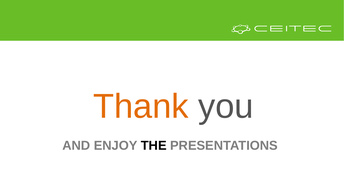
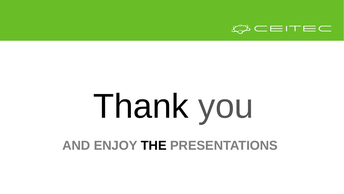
Thank colour: orange -> black
